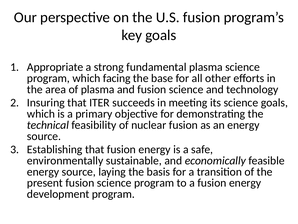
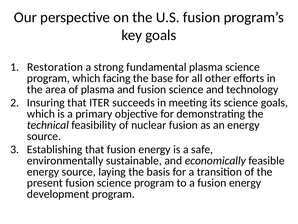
Appropriate: Appropriate -> Restoration
